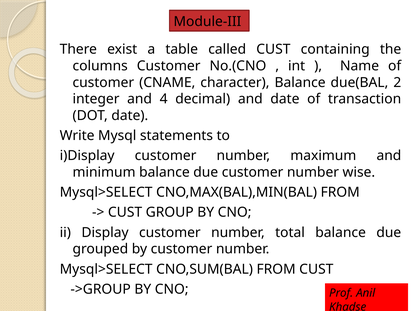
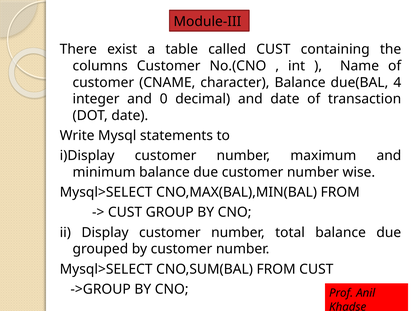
2: 2 -> 4
4: 4 -> 0
